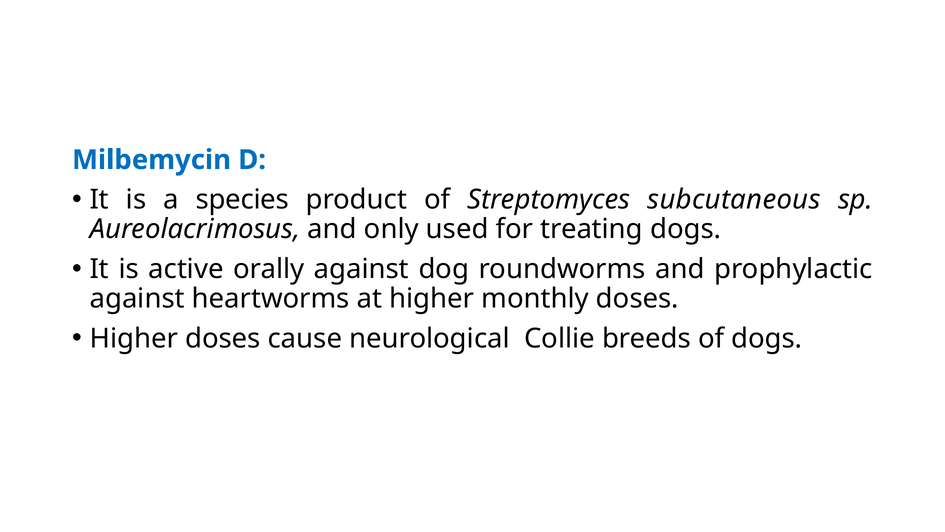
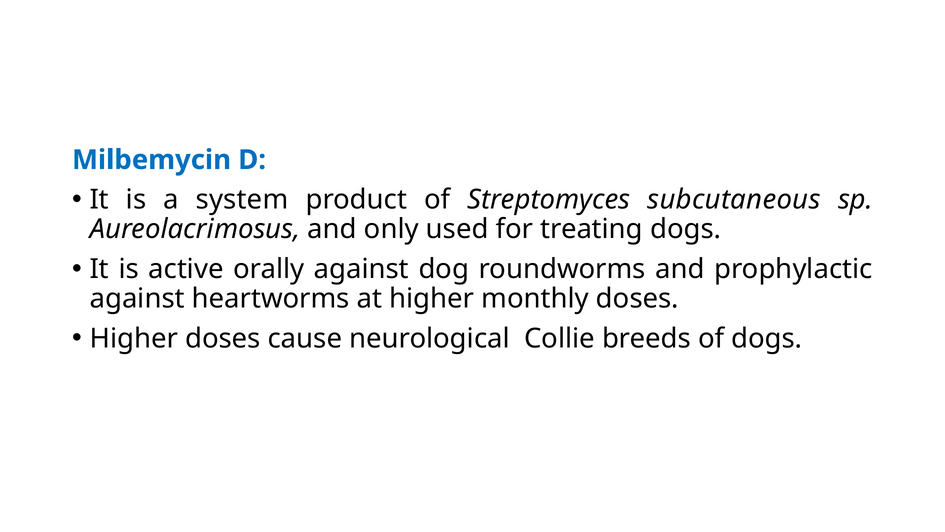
species: species -> system
